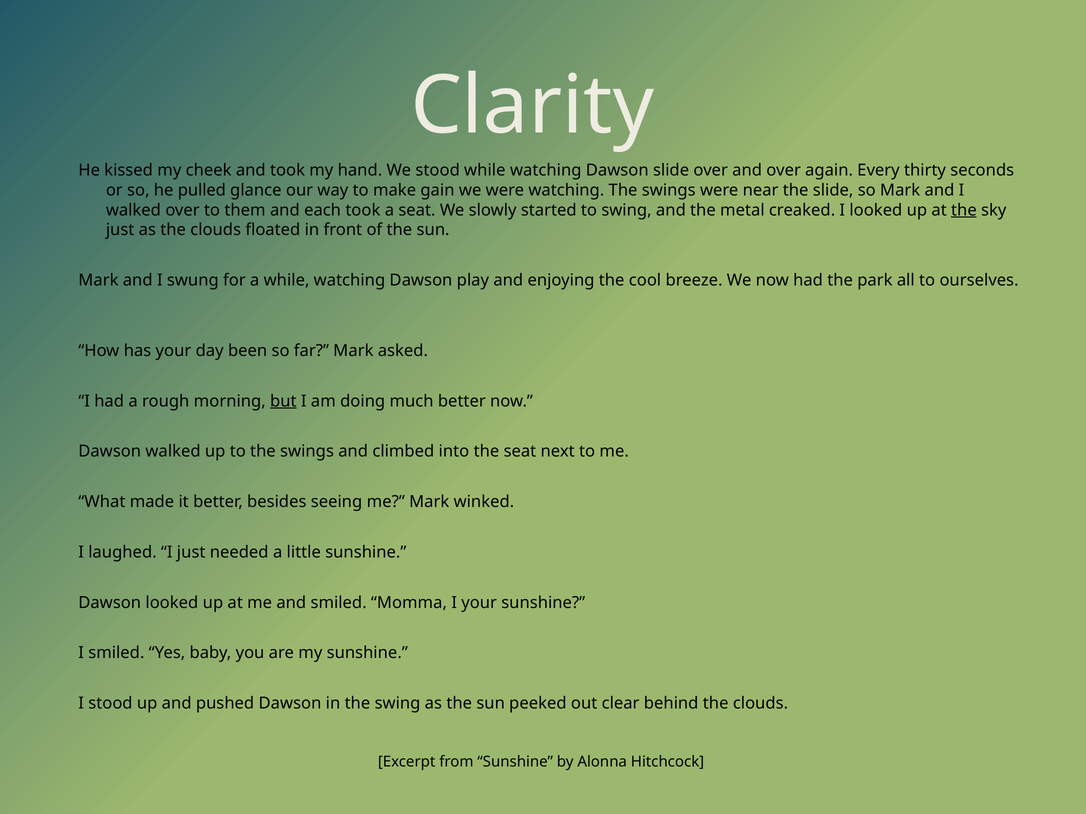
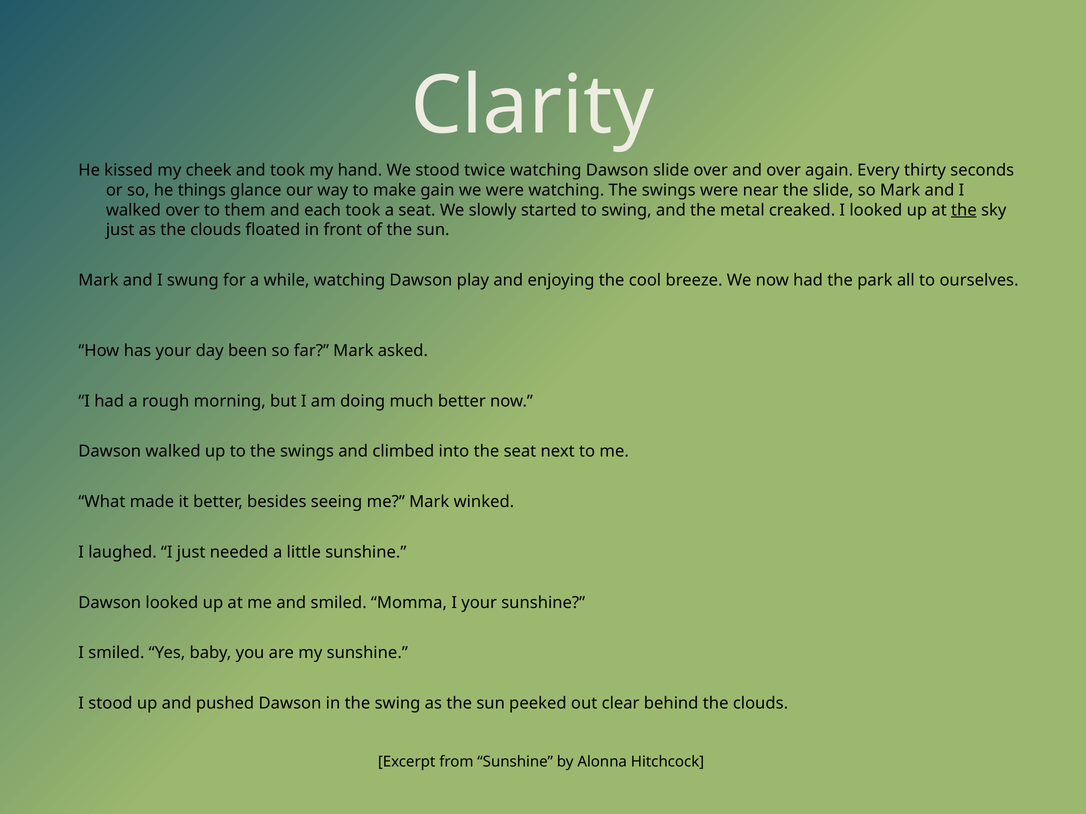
stood while: while -> twice
pulled: pulled -> things
but underline: present -> none
